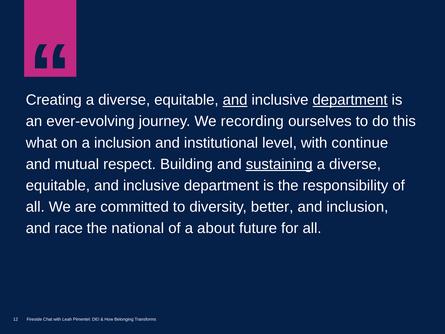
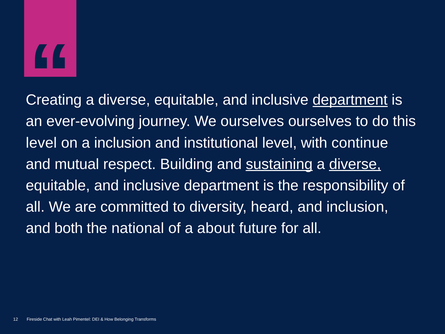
and at (235, 100) underline: present -> none
We recording: recording -> ourselves
what at (41, 143): what -> level
diverse at (355, 164) underline: none -> present
better: better -> heard
race: race -> both
